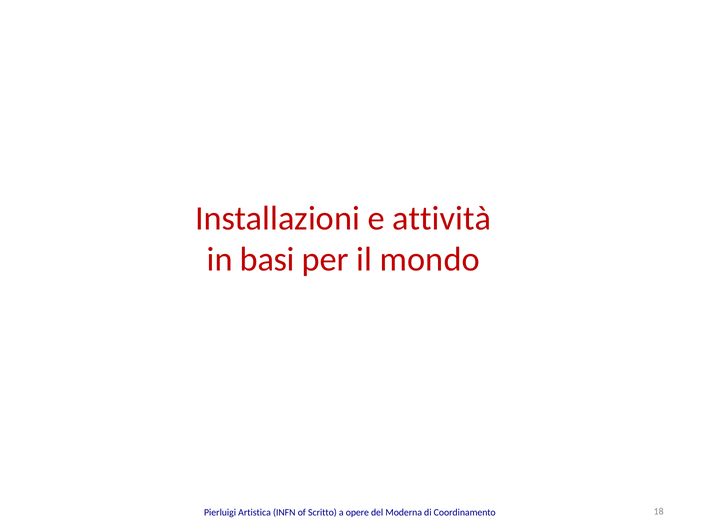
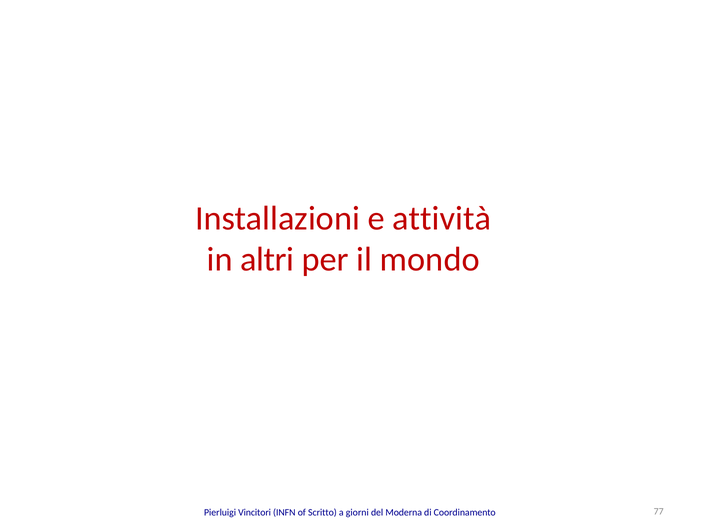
basi: basi -> altri
Artistica: Artistica -> Vincitori
opere: opere -> giorni
18: 18 -> 77
